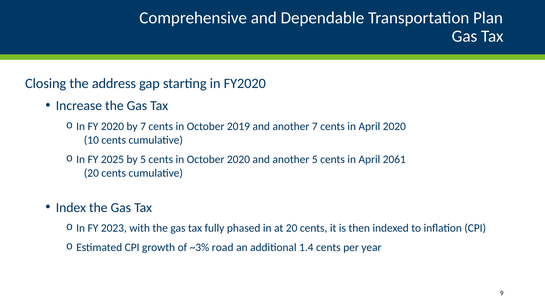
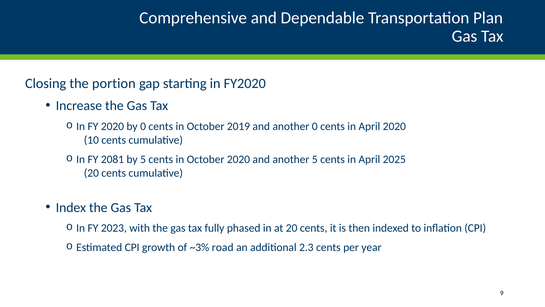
address: address -> portion
by 7: 7 -> 0
another 7: 7 -> 0
2025: 2025 -> 2081
2061: 2061 -> 2025
1.4: 1.4 -> 2.3
